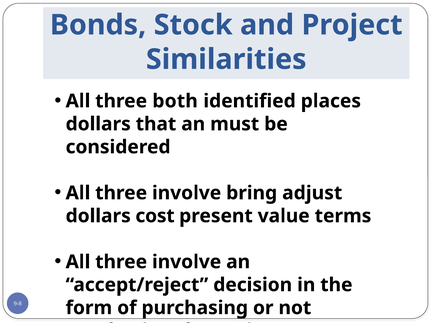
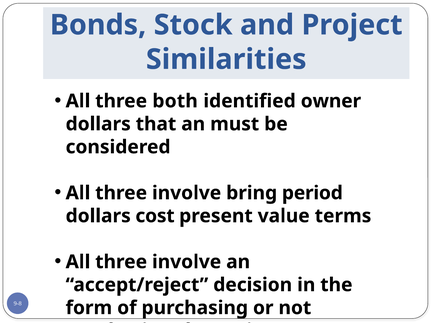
places: places -> owner
adjust: adjust -> period
